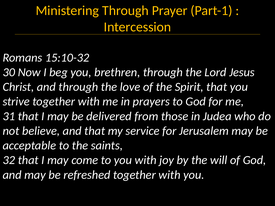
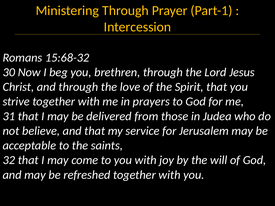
15:10-32: 15:10-32 -> 15:68-32
